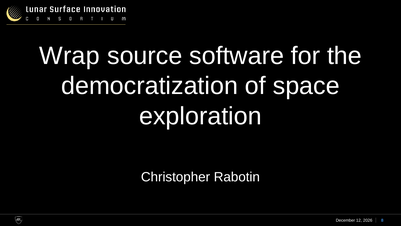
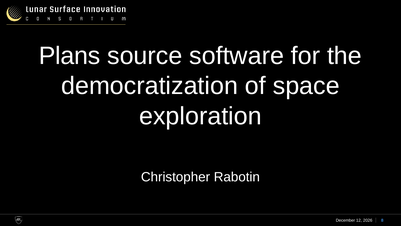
Wrap: Wrap -> Plans
